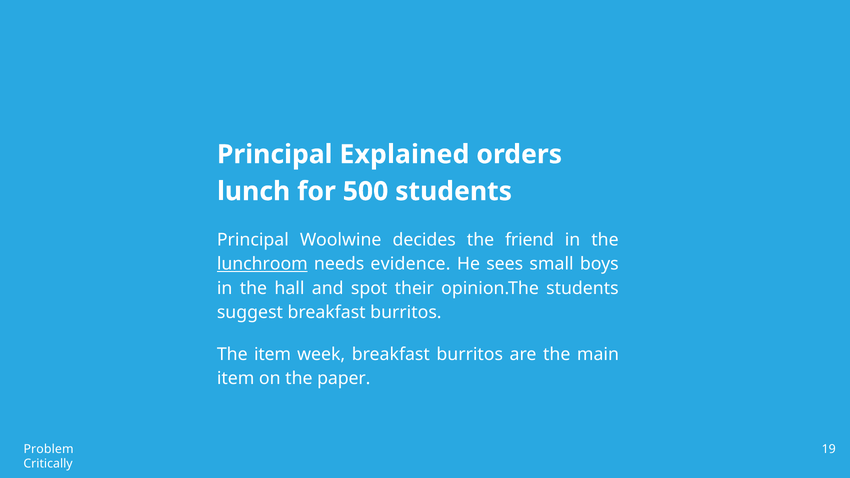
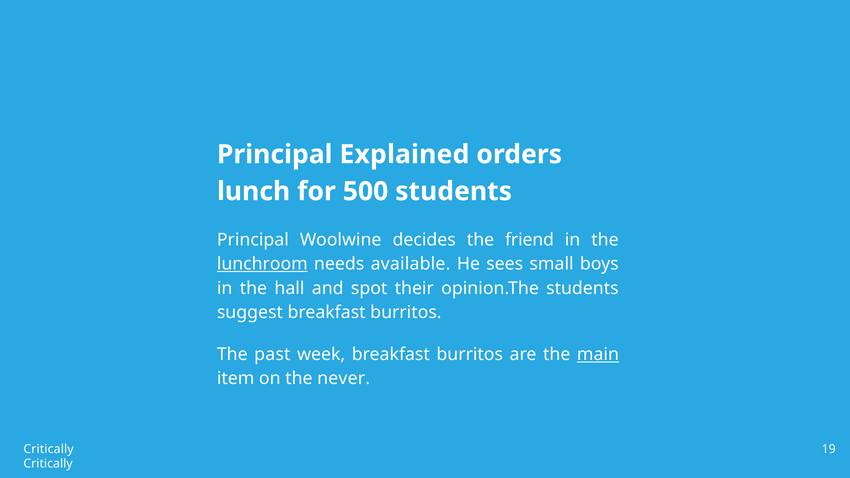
evidence: evidence -> available
The item: item -> past
main underline: none -> present
paper: paper -> never
Problem at (49, 449): Problem -> Critically
